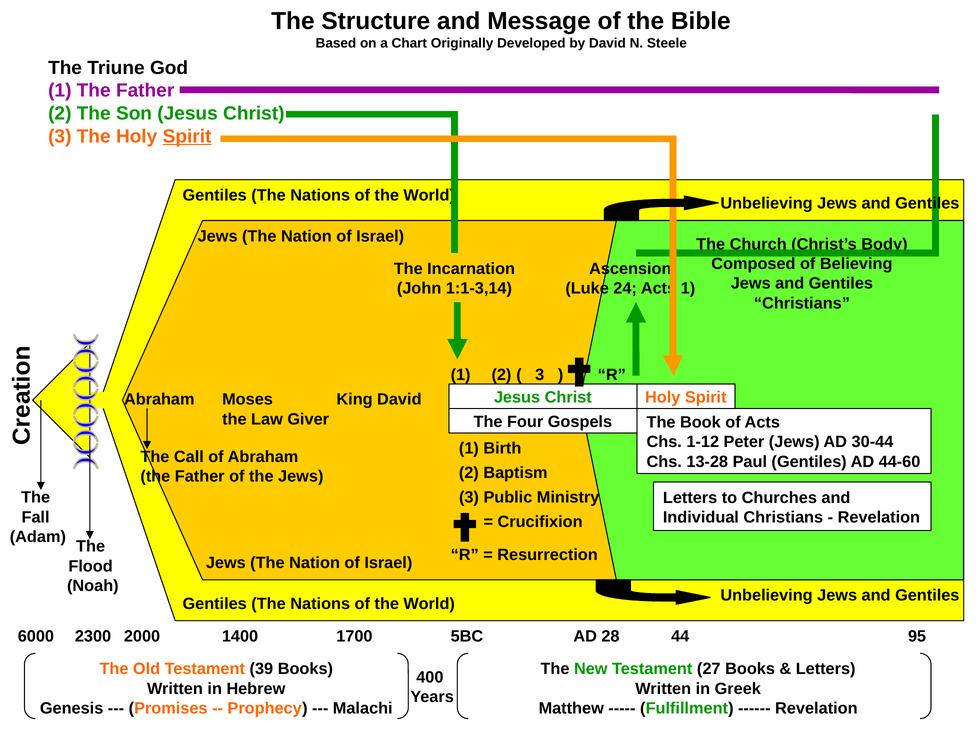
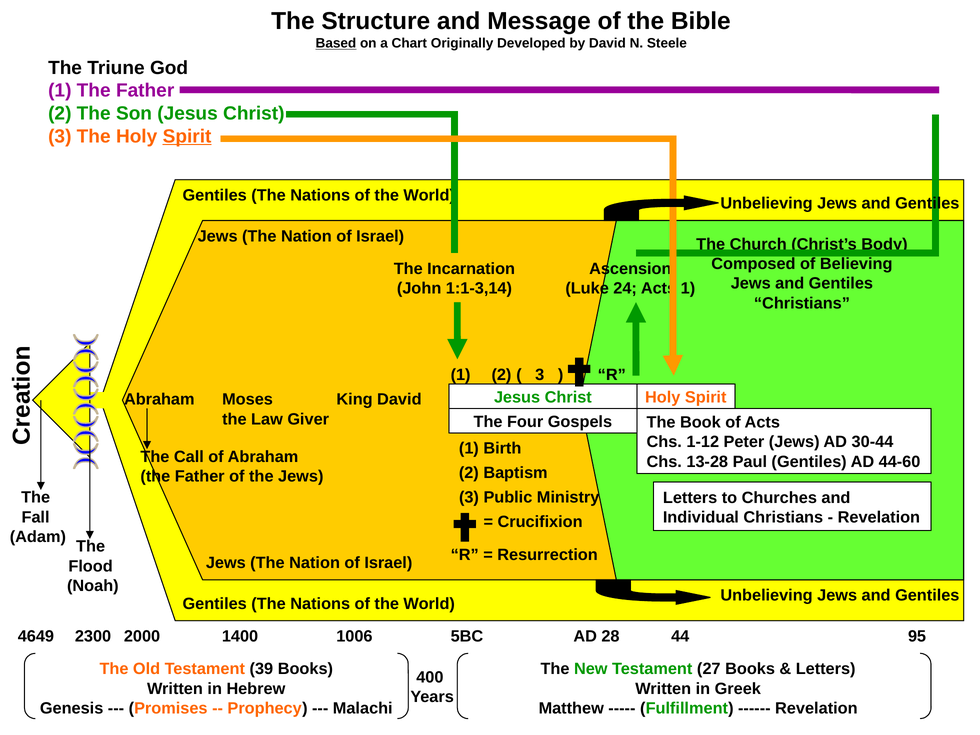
Based underline: none -> present
6000: 6000 -> 4649
1700: 1700 -> 1006
